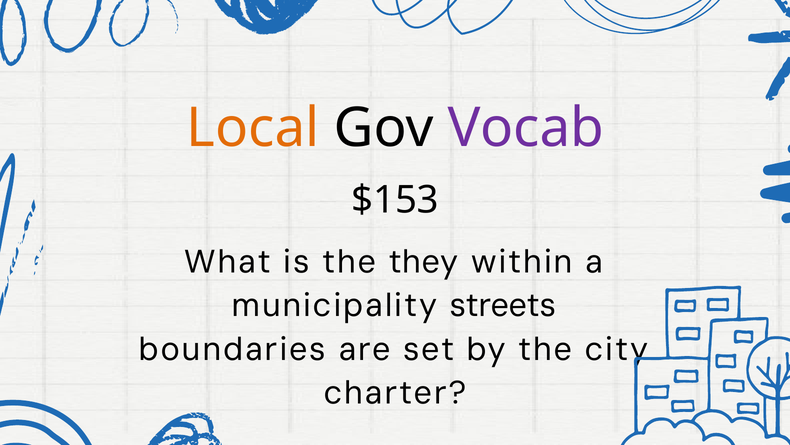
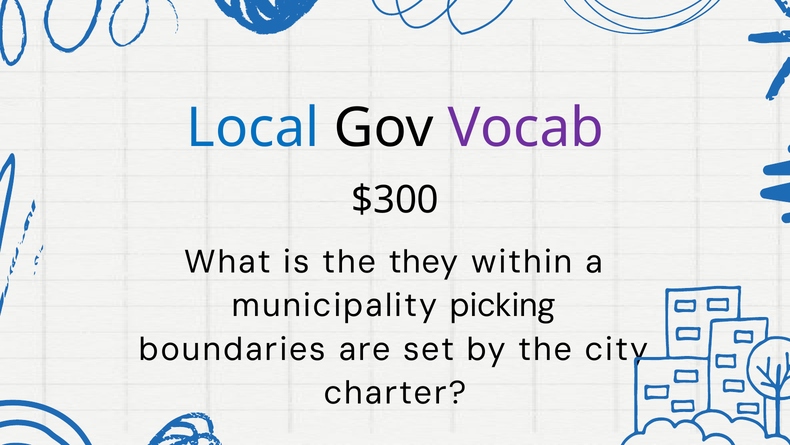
Local colour: orange -> blue
$153: $153 -> $300
streets: streets -> picking
